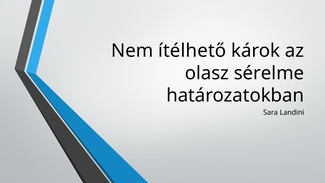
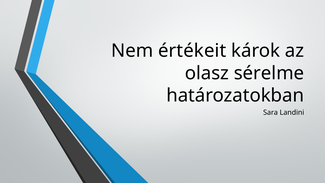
ítélhető: ítélhető -> értékeit
